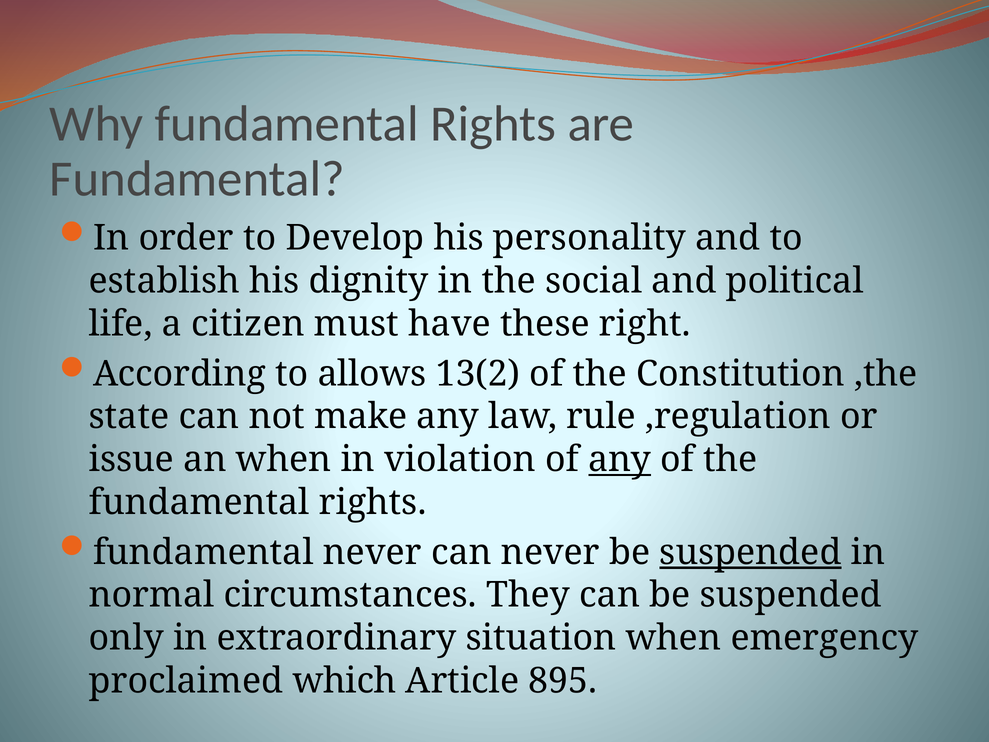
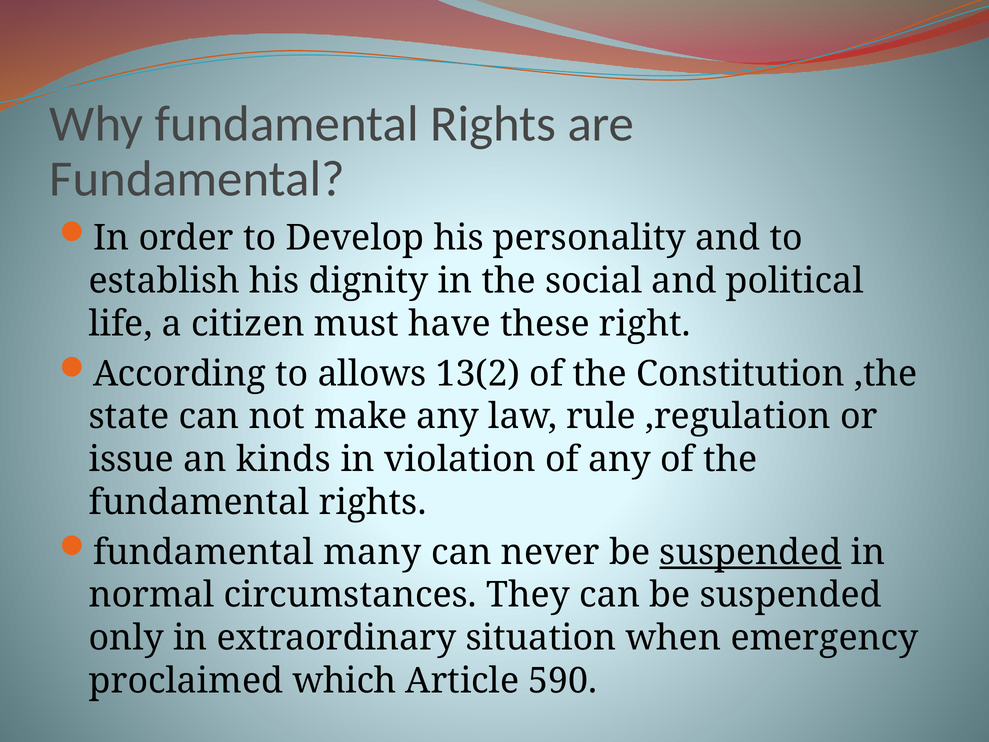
an when: when -> kinds
any at (620, 459) underline: present -> none
fundamental never: never -> many
895: 895 -> 590
